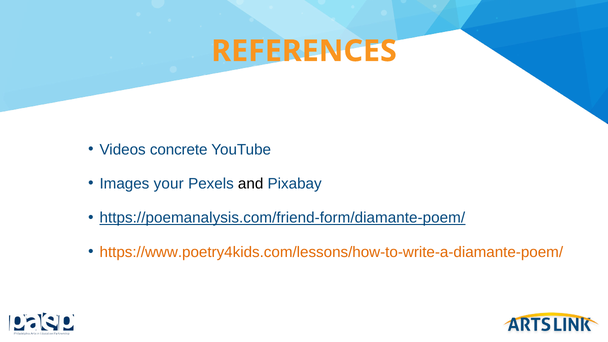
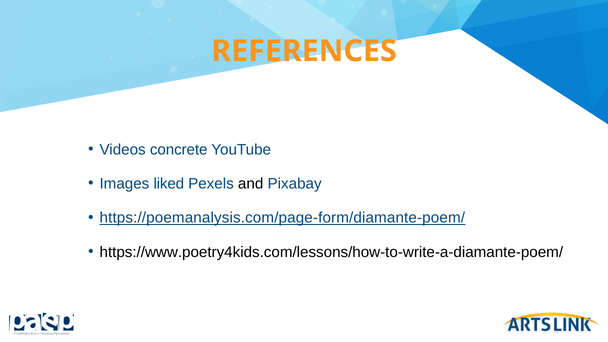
your: your -> liked
https://poemanalysis.com/friend-form/diamante-poem/: https://poemanalysis.com/friend-form/diamante-poem/ -> https://poemanalysis.com/page-form/diamante-poem/
https://www.poetry4kids.com/lessons/how-to-write-a-diamante-poem/ colour: orange -> black
